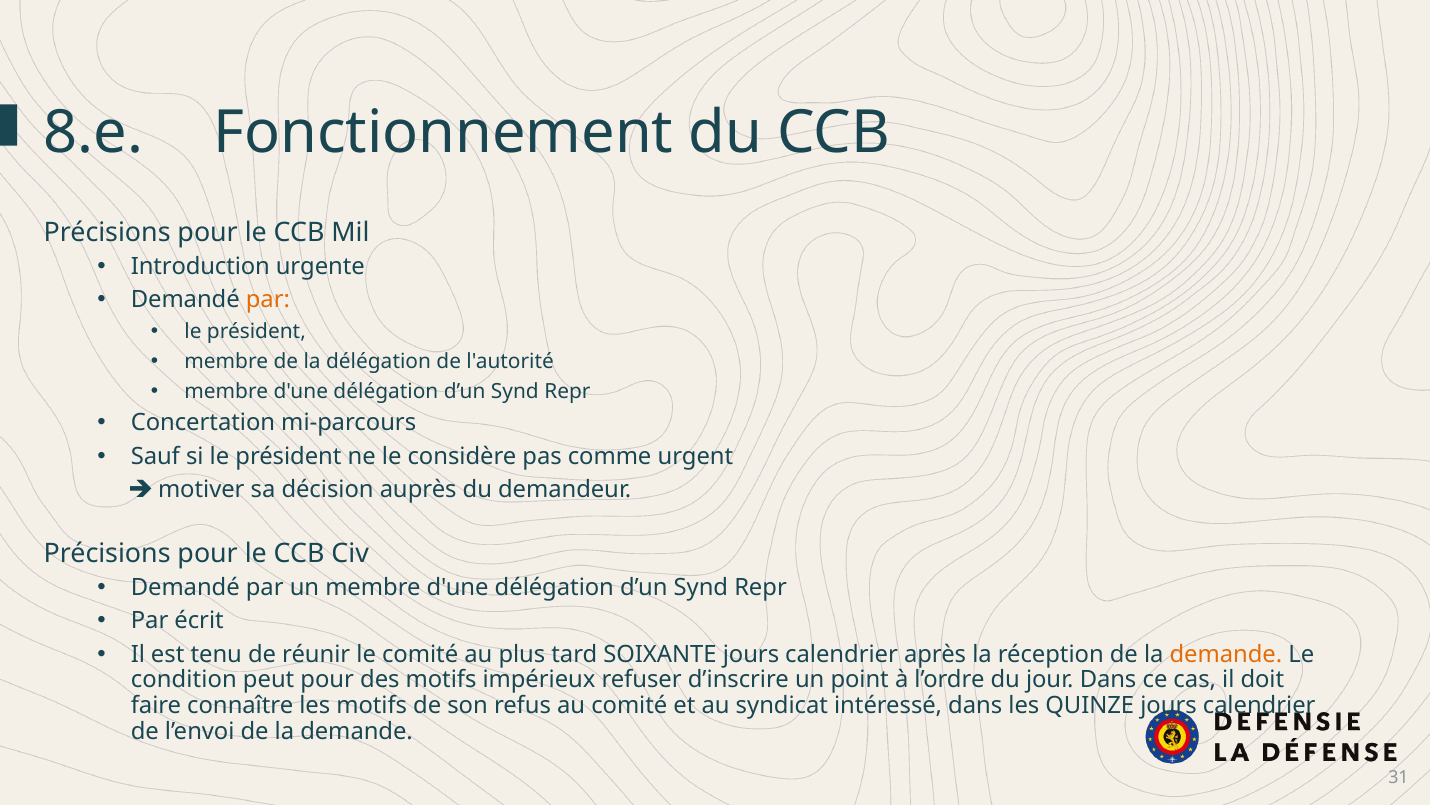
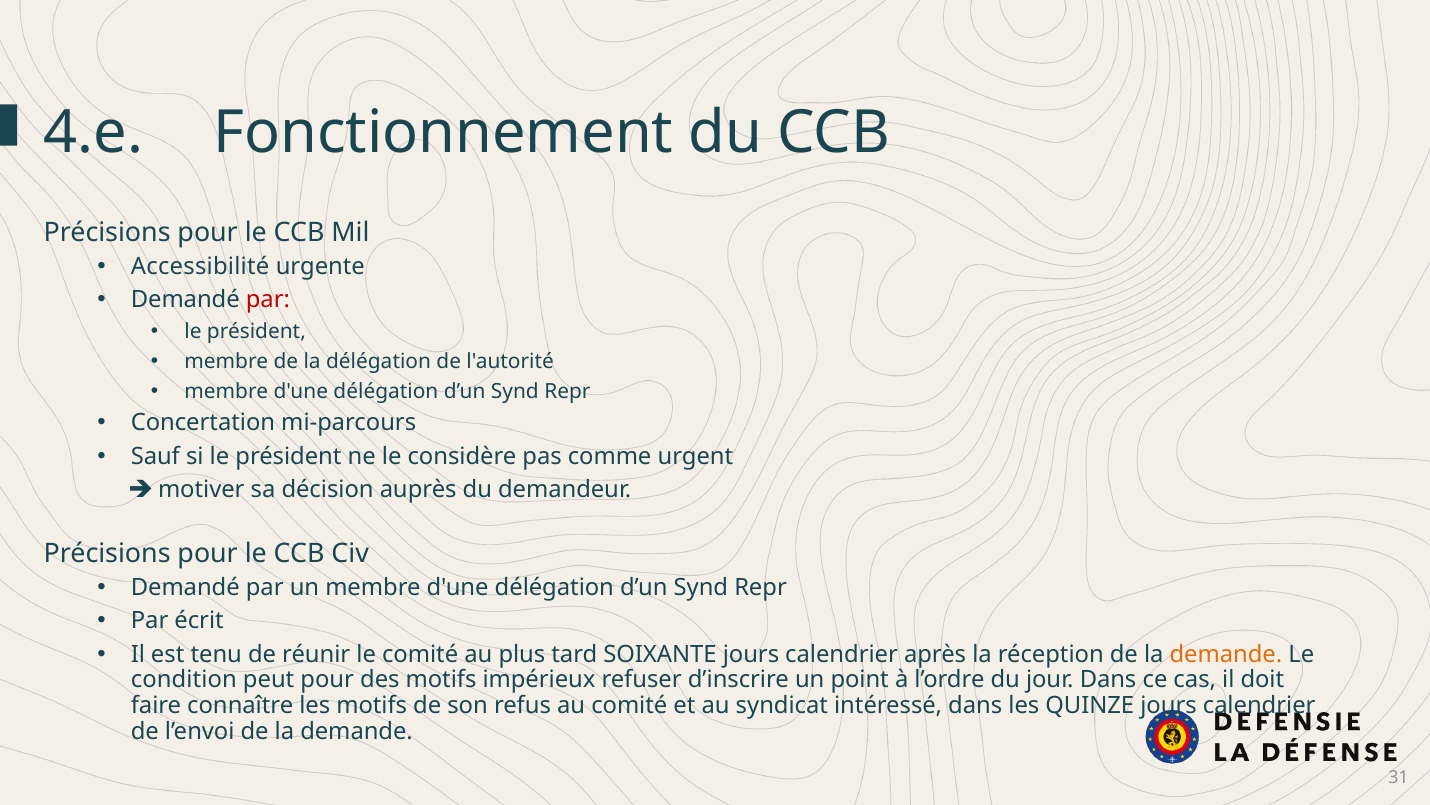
8.e: 8.e -> 4.e
Introduction: Introduction -> Accessibilité
par at (268, 300) colour: orange -> red
